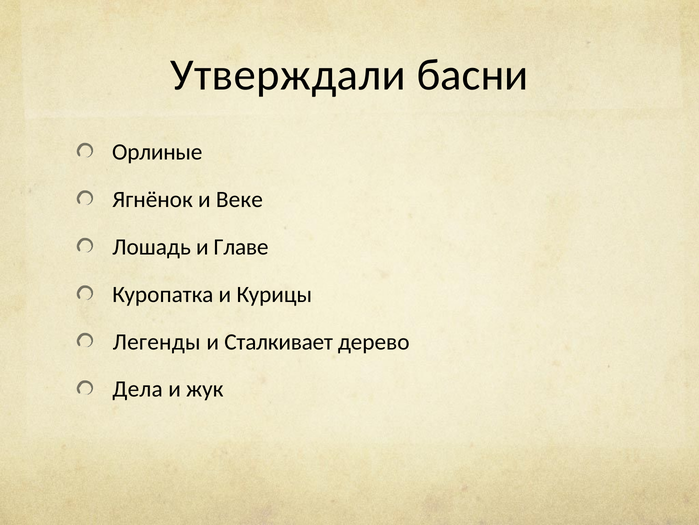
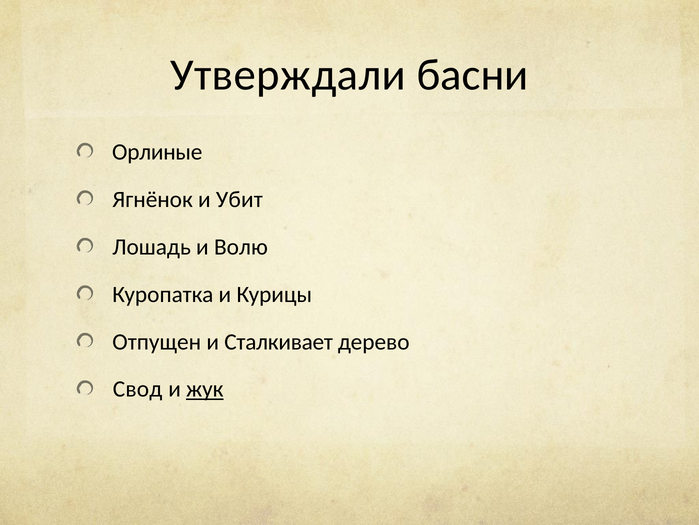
Веке: Веке -> Убит
Главе: Главе -> Волю
Легенды: Легенды -> Отпущен
Дела: Дела -> Свод
жук underline: none -> present
